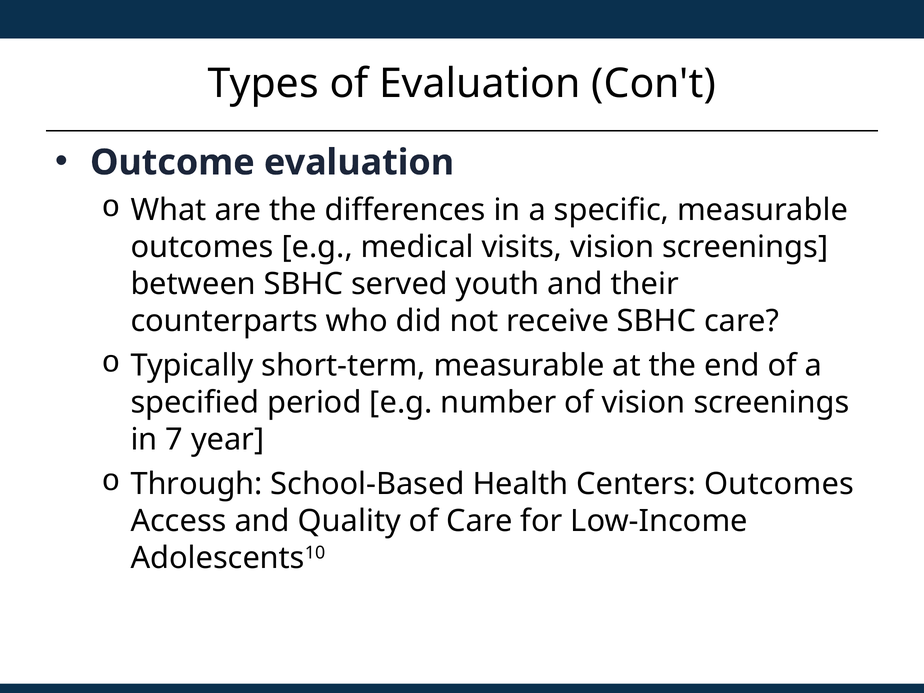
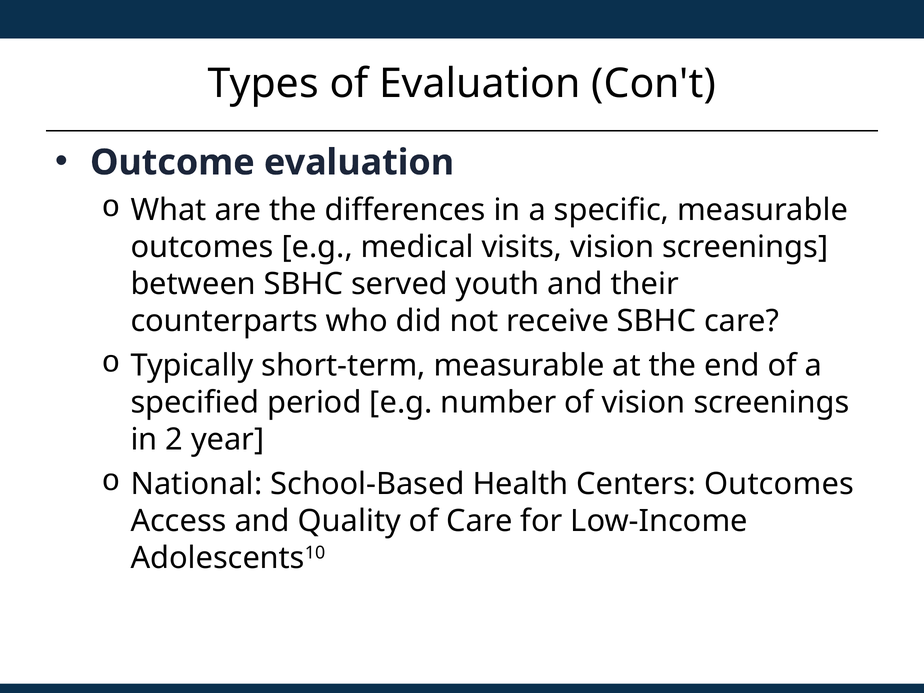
7: 7 -> 2
Through: Through -> National
